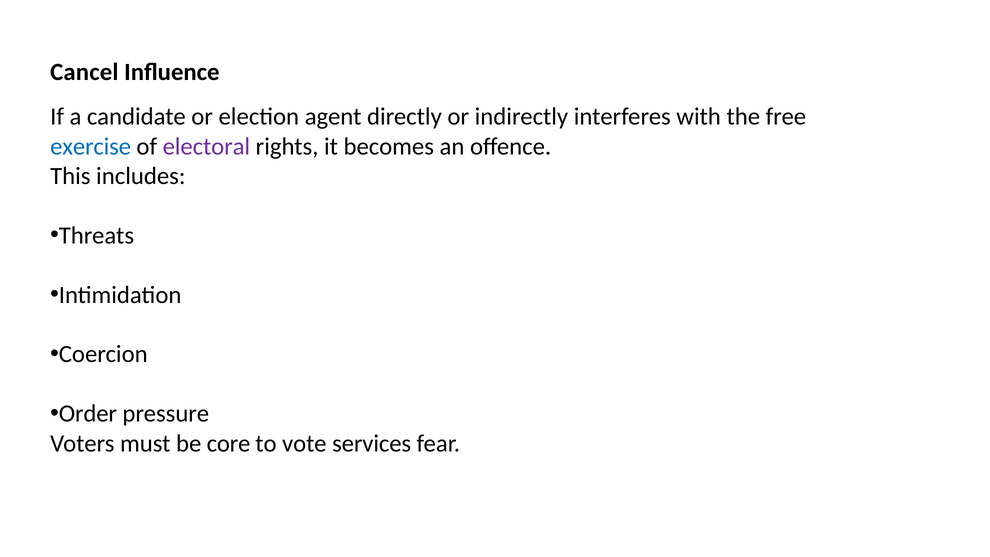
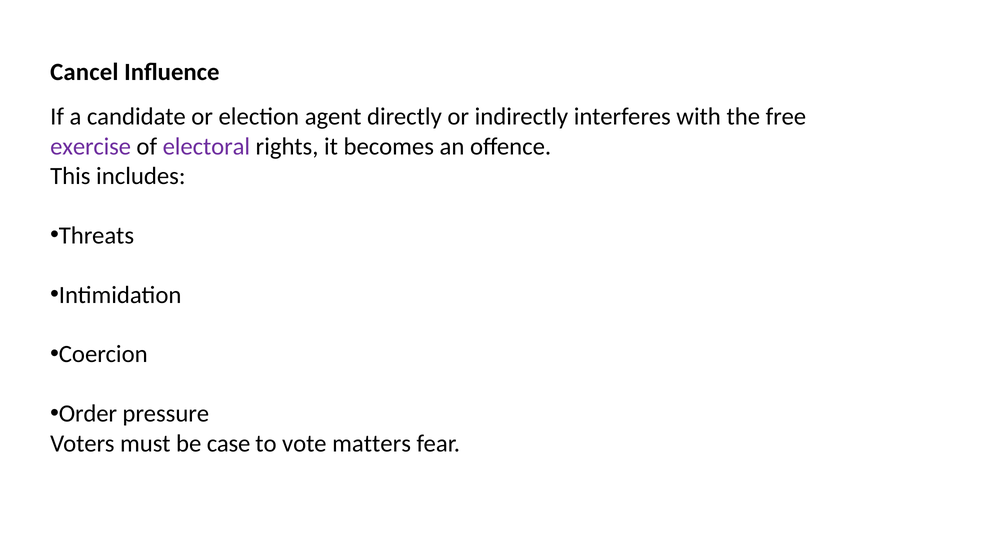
exercise colour: blue -> purple
core: core -> case
services: services -> matters
